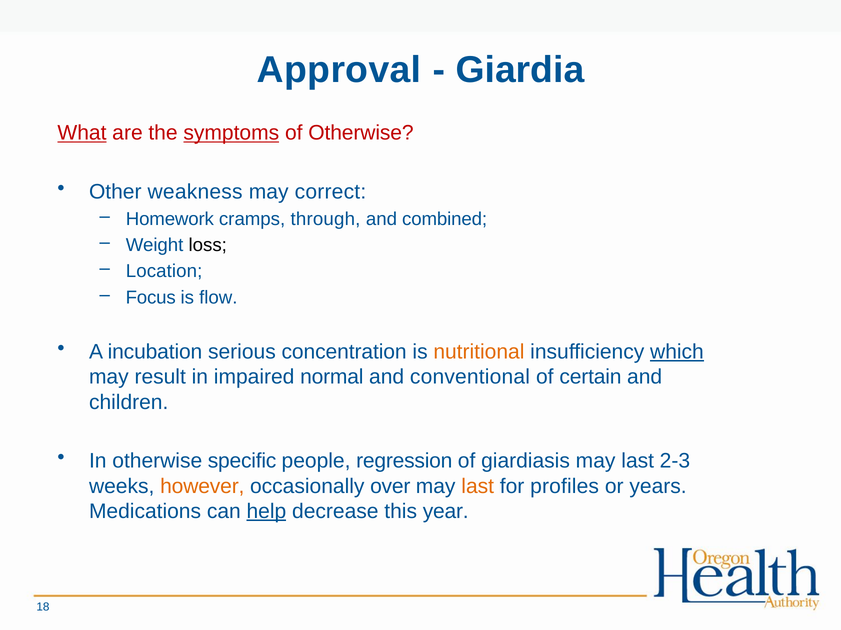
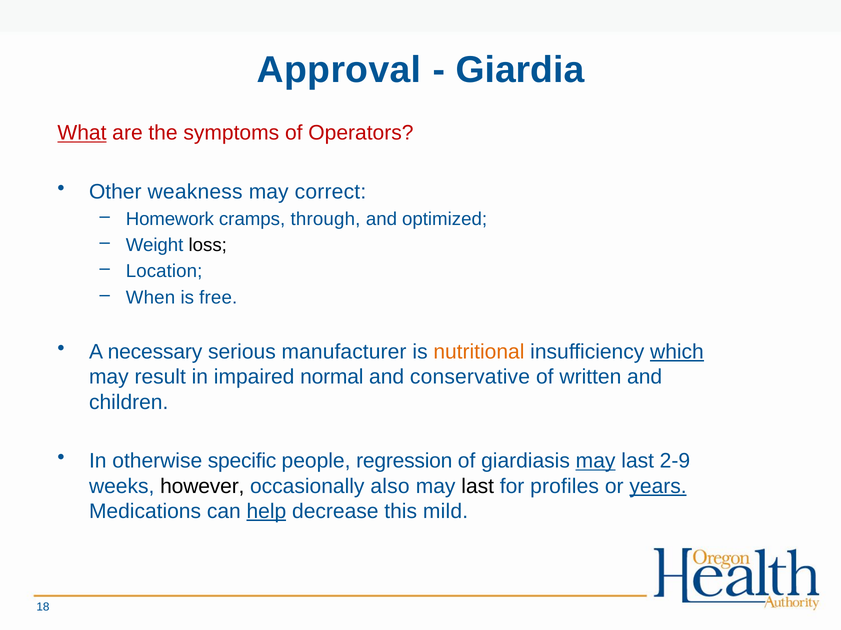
symptoms underline: present -> none
of Otherwise: Otherwise -> Operators
combined: combined -> optimized
Focus: Focus -> When
flow: flow -> free
incubation: incubation -> necessary
concentration: concentration -> manufacturer
conventional: conventional -> conservative
certain: certain -> written
may at (596, 461) underline: none -> present
2-3: 2-3 -> 2-9
however colour: orange -> black
over: over -> also
last at (478, 487) colour: orange -> black
years underline: none -> present
year: year -> mild
